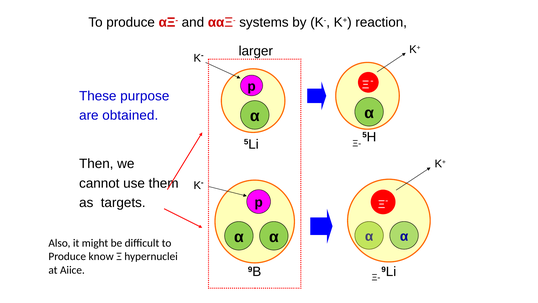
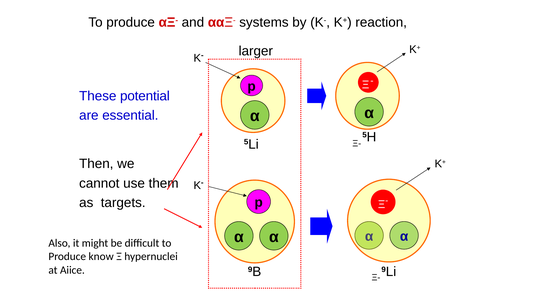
purpose: purpose -> potential
obtained: obtained -> essential
